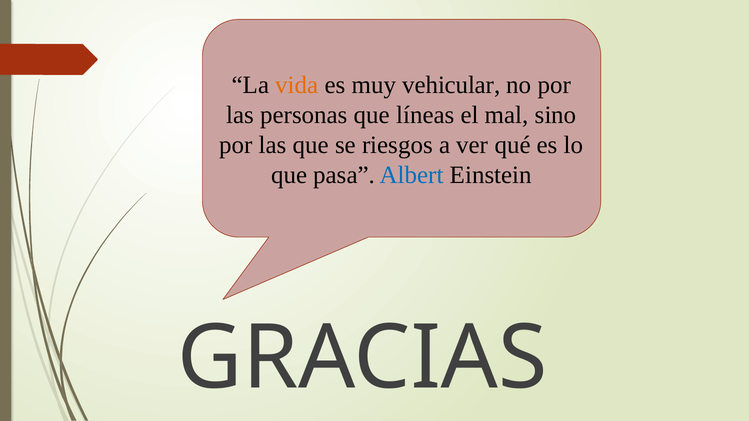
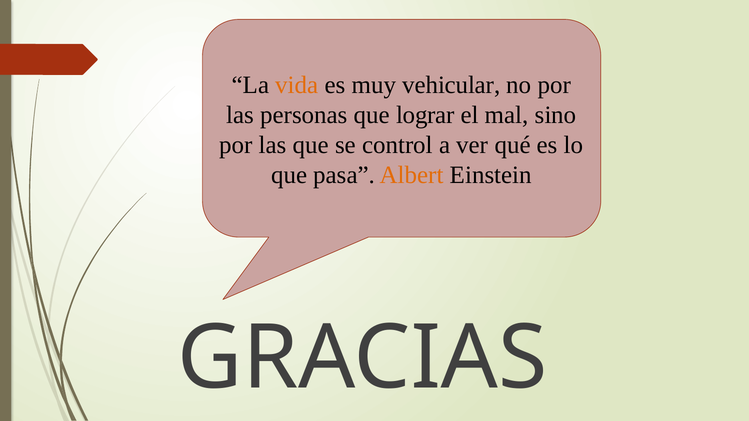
líneas: líneas -> lograr
riesgos: riesgos -> control
Albert colour: blue -> orange
